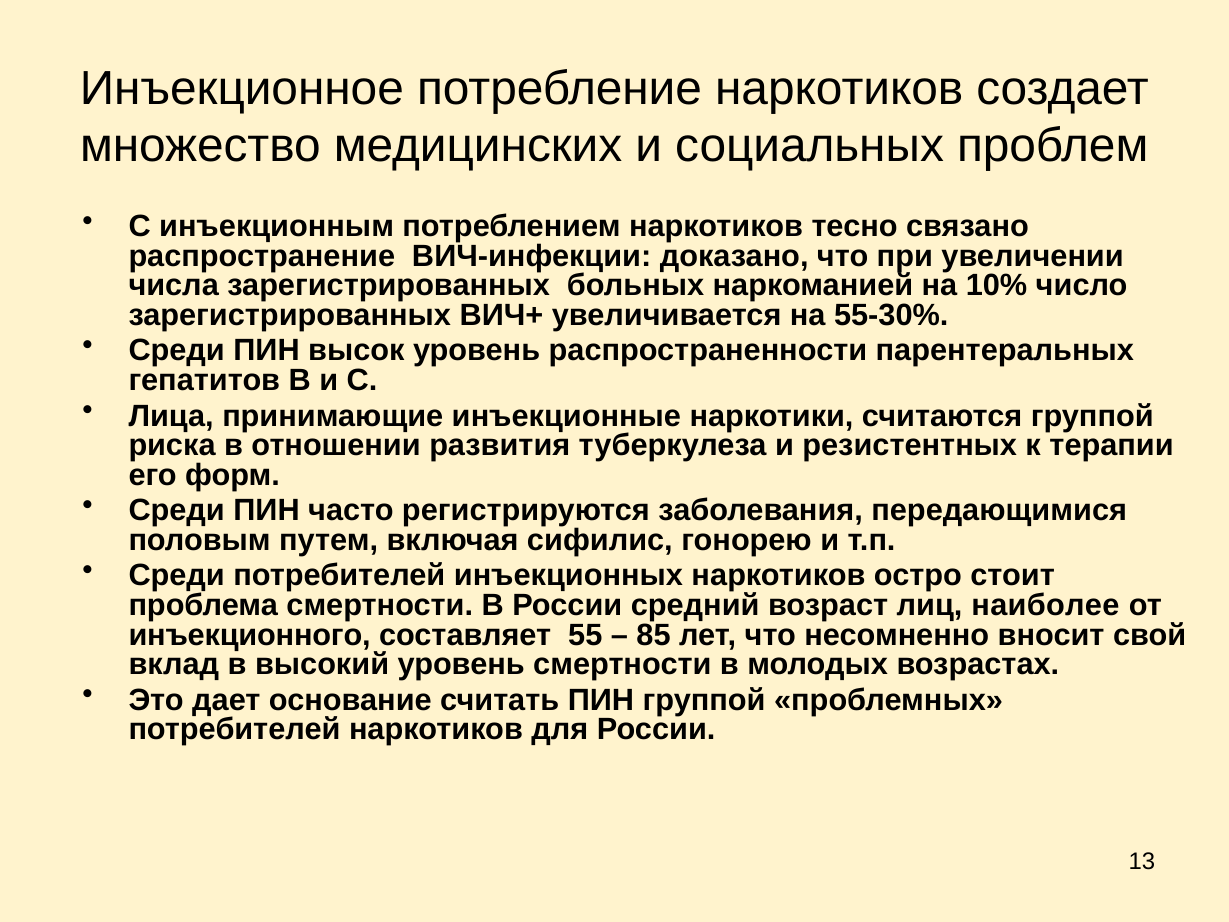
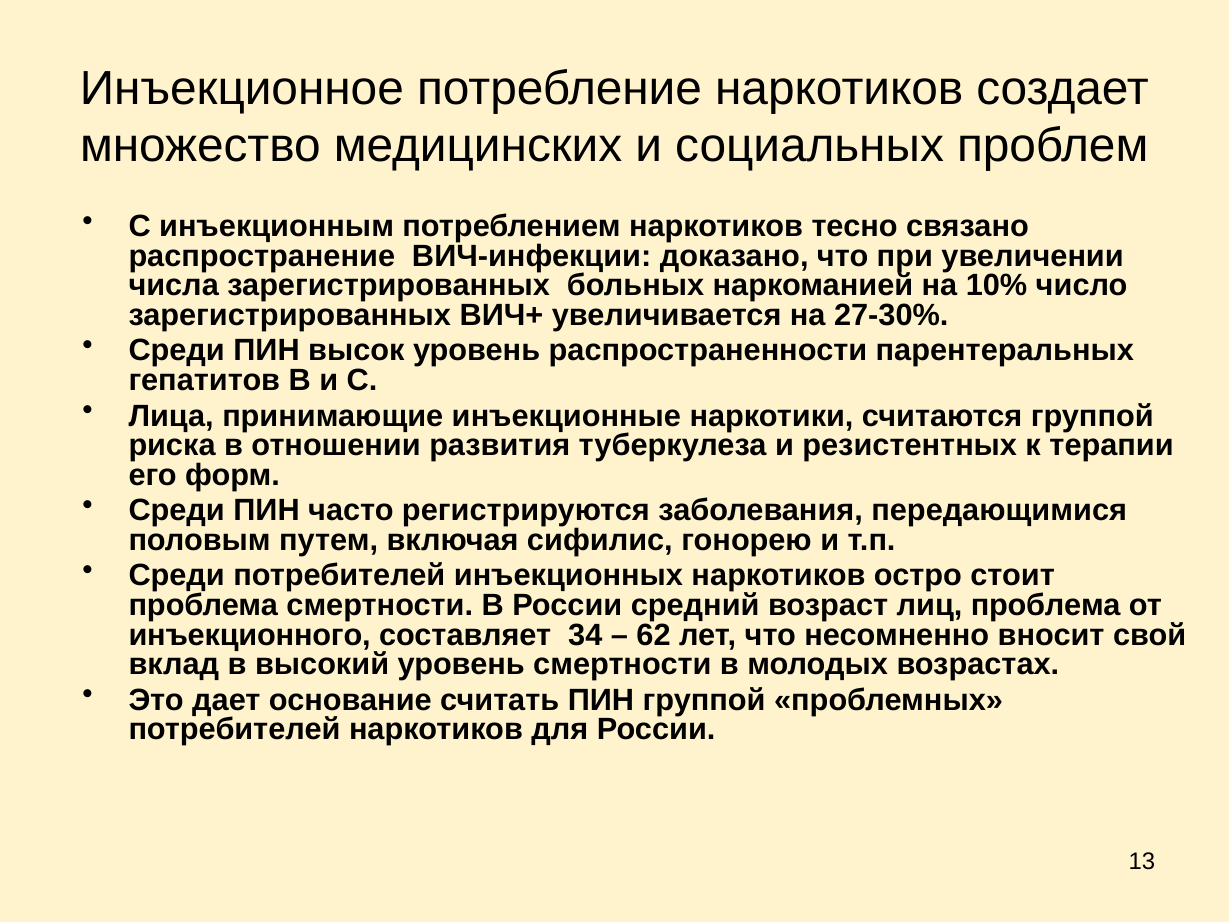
55-30%: 55-30% -> 27-30%
лиц наиболее: наиболее -> проблема
55: 55 -> 34
85: 85 -> 62
